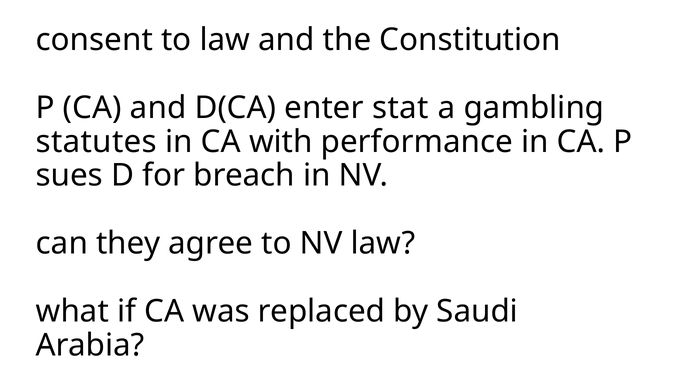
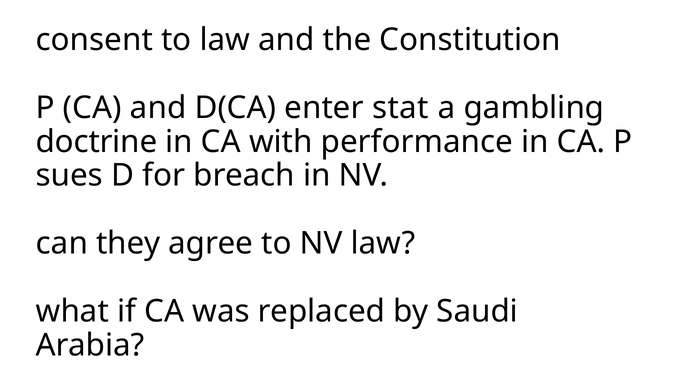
statutes: statutes -> doctrine
